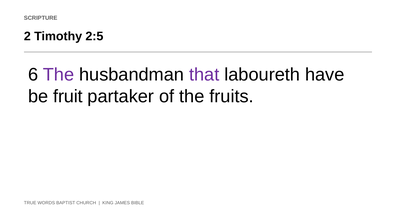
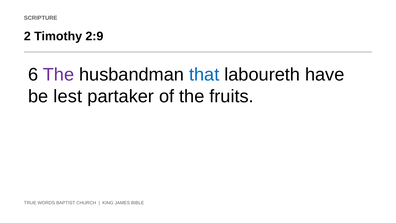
2:5: 2:5 -> 2:9
that colour: purple -> blue
fruit: fruit -> lest
